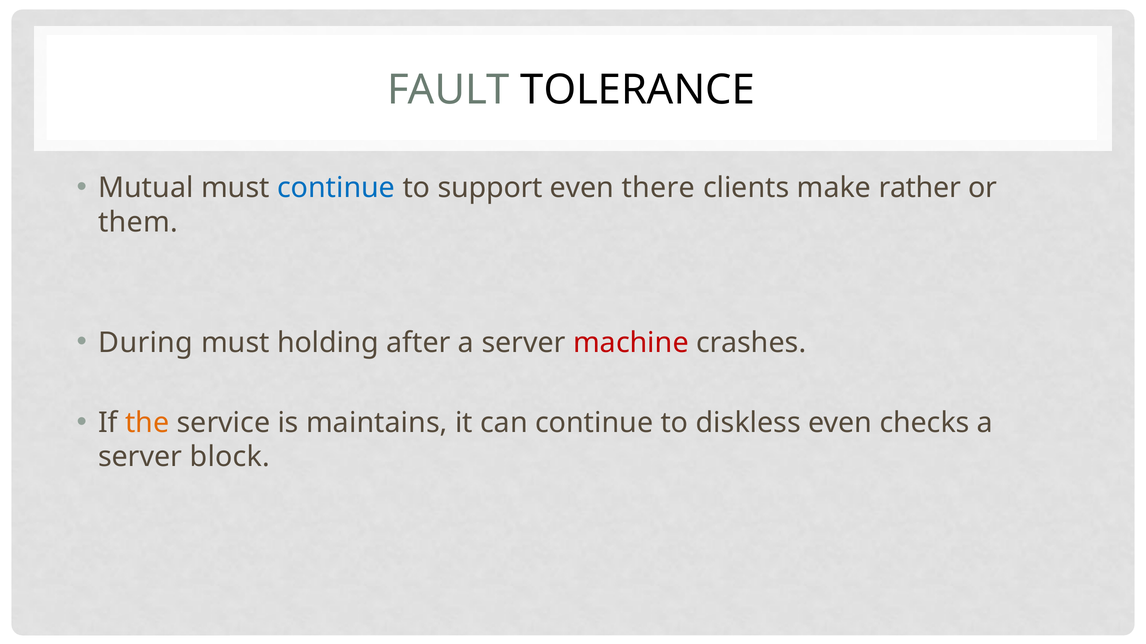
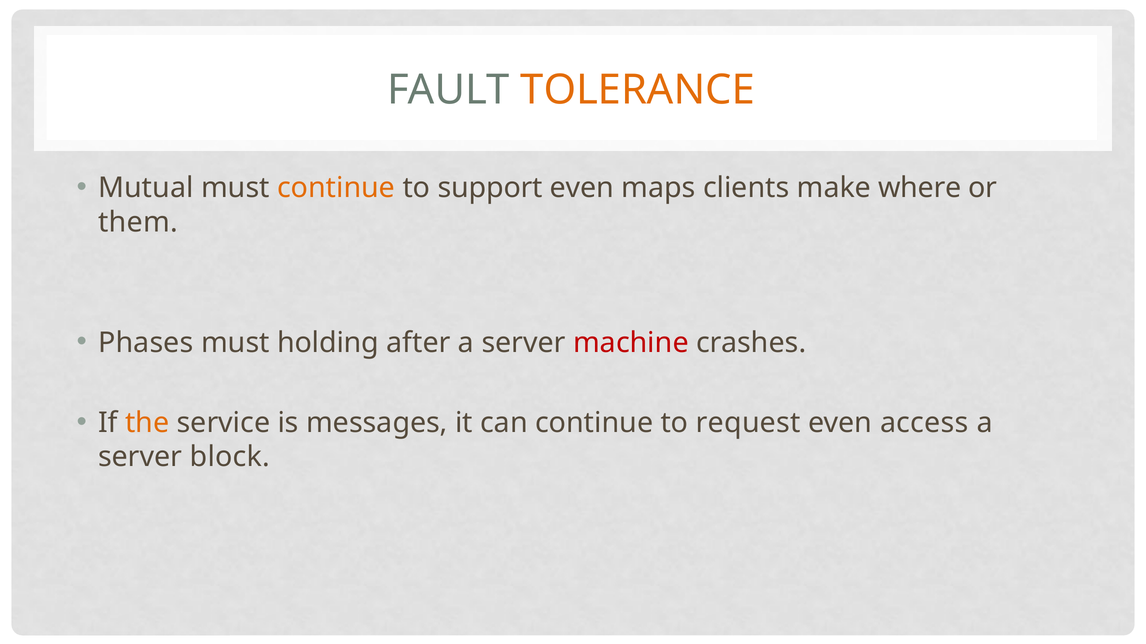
TOLERANCE colour: black -> orange
continue at (336, 188) colour: blue -> orange
there: there -> maps
rather: rather -> where
During: During -> Phases
maintains: maintains -> messages
diskless: diskless -> request
checks: checks -> access
